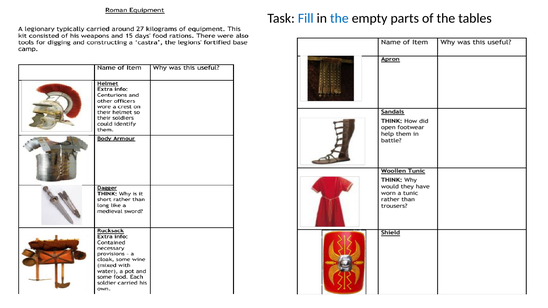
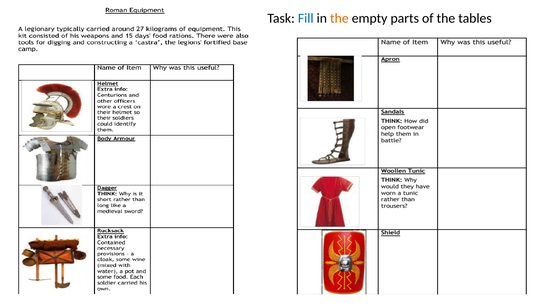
the at (339, 18) colour: blue -> orange
